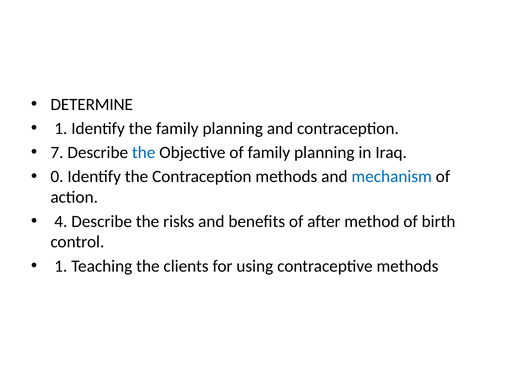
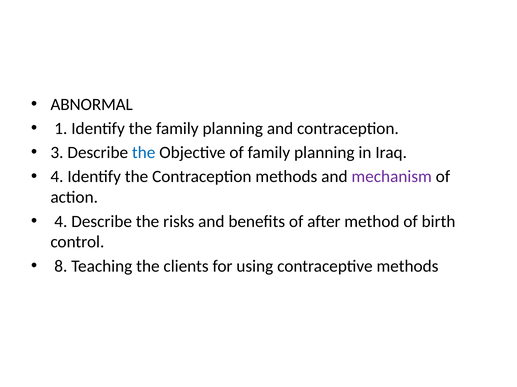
DETERMINE: DETERMINE -> ABNORMAL
7: 7 -> 3
0 at (57, 177): 0 -> 4
mechanism colour: blue -> purple
1 at (61, 267): 1 -> 8
